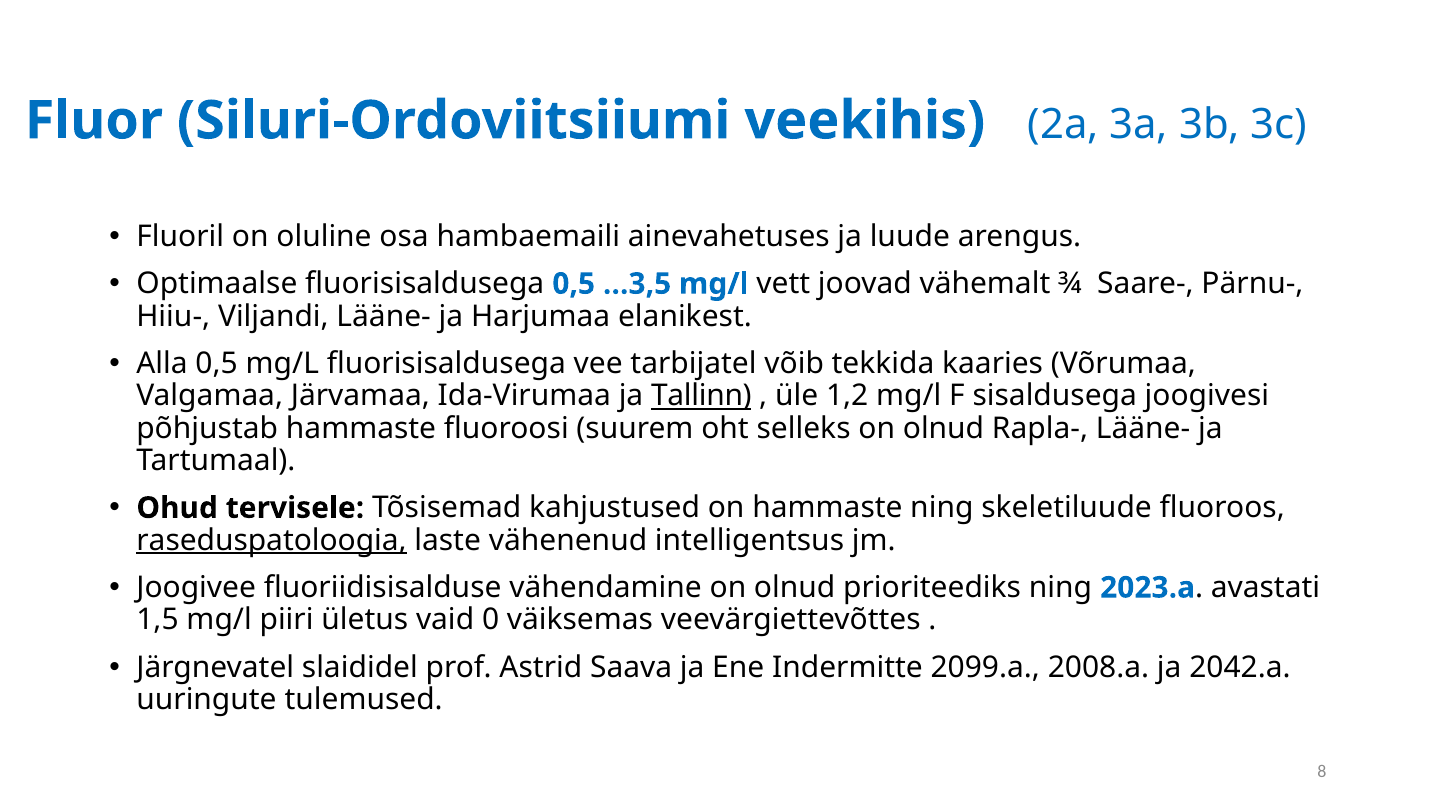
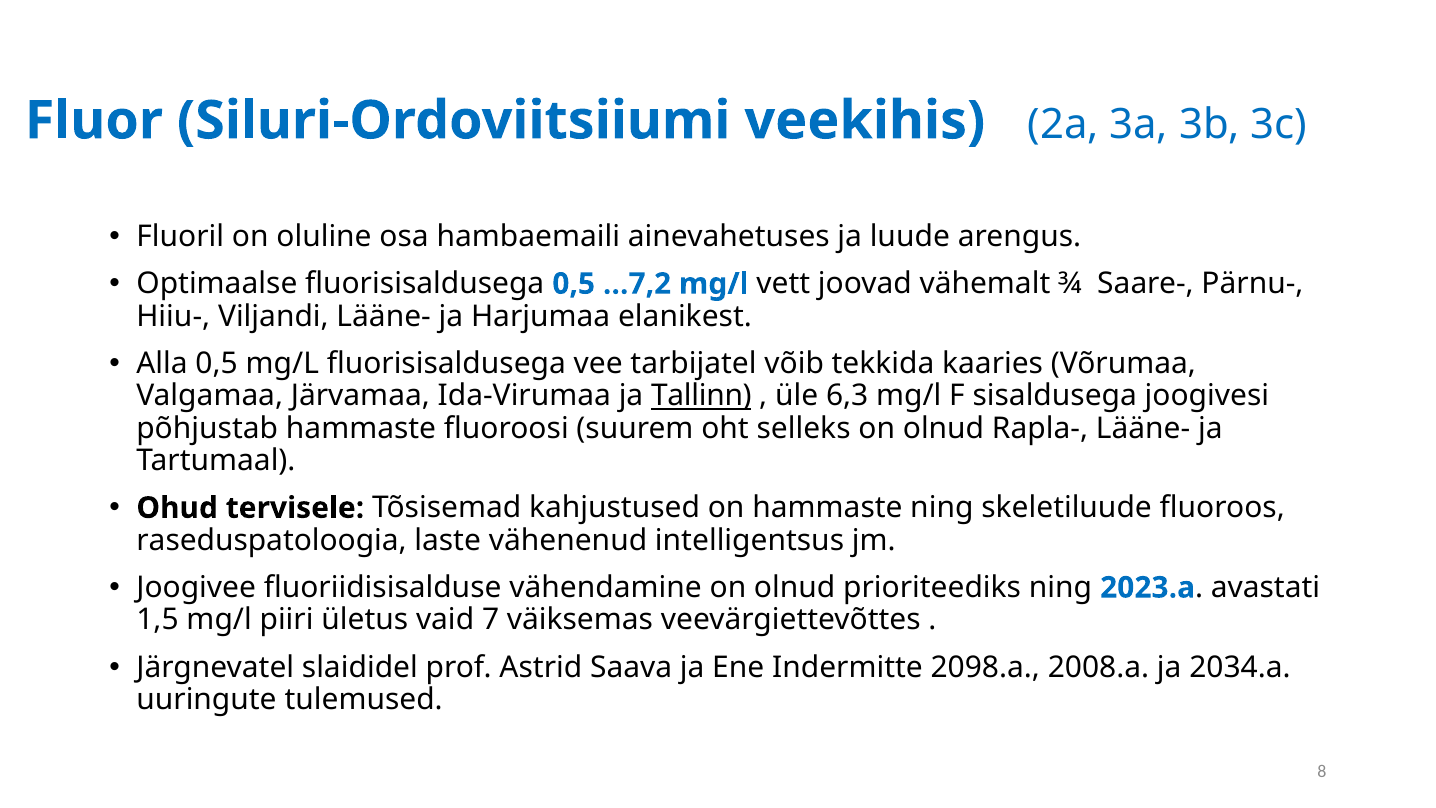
…3,5: …3,5 -> …7,2
1,2: 1,2 -> 6,3
raseduspatoloogia underline: present -> none
0: 0 -> 7
2099.a: 2099.a -> 2098.a
2042.a: 2042.a -> 2034.a
